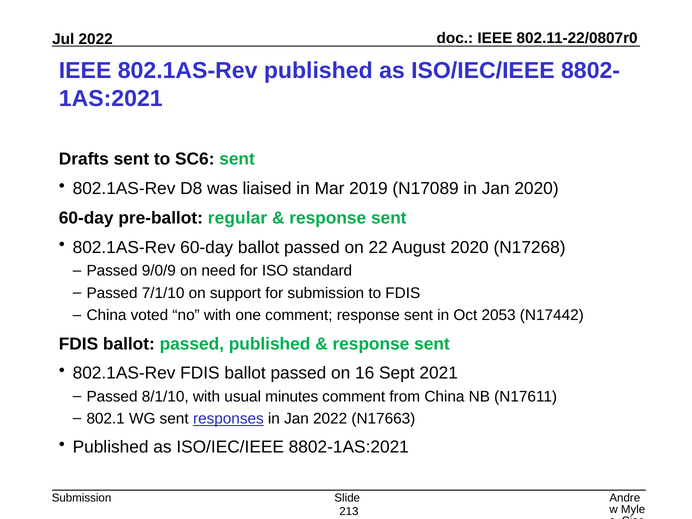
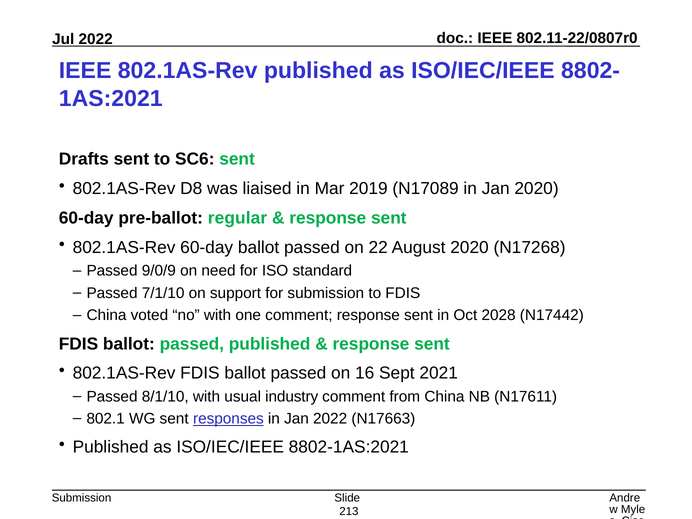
2053: 2053 -> 2028
minutes: minutes -> industry
